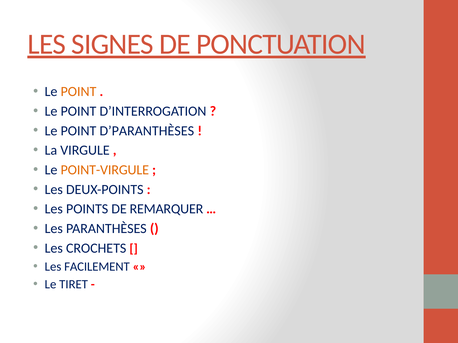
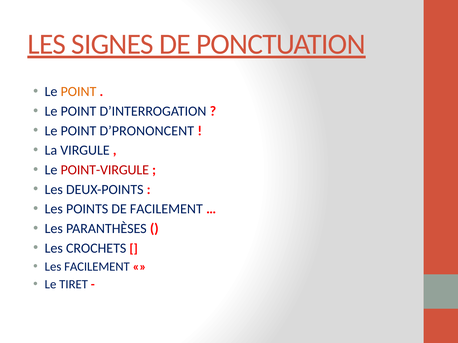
D’PARANTHÈSES: D’PARANTHÈSES -> D’PRONONCENT
POINT-VIRGULE colour: orange -> red
DE REMARQUER: REMARQUER -> FACILEMENT
